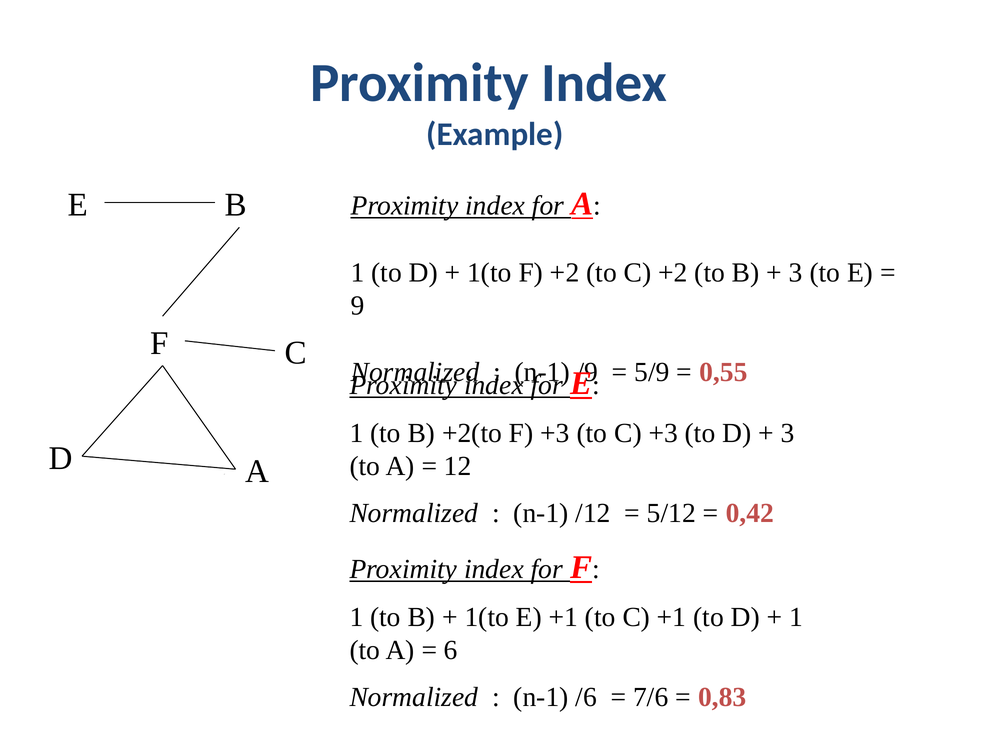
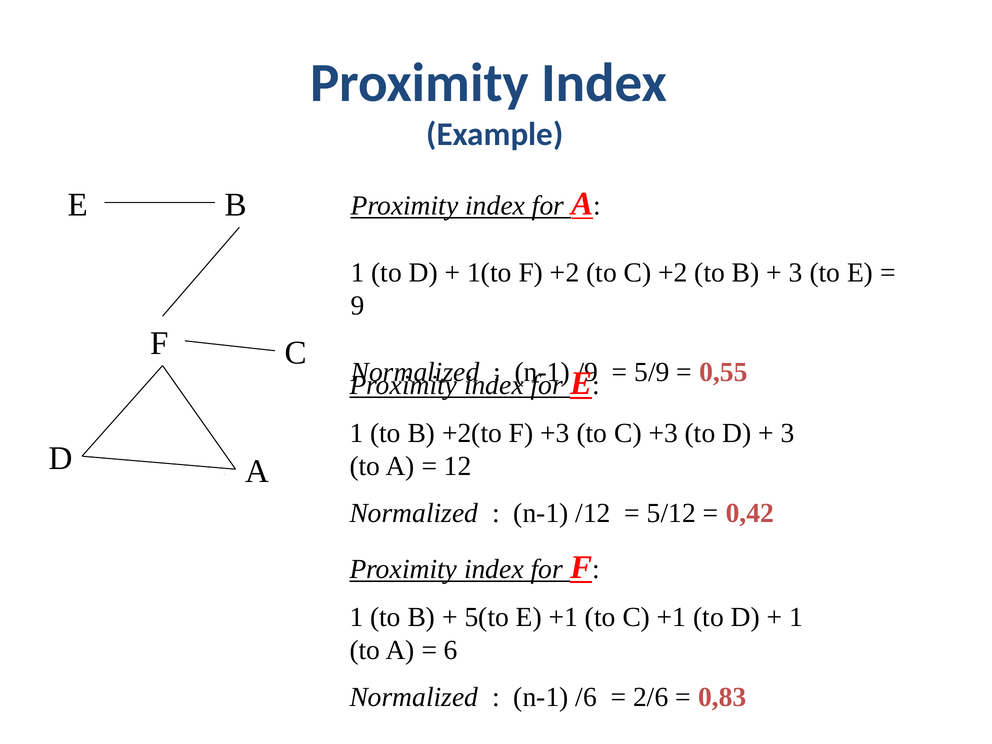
1(to at (487, 617): 1(to -> 5(to
7/6: 7/6 -> 2/6
